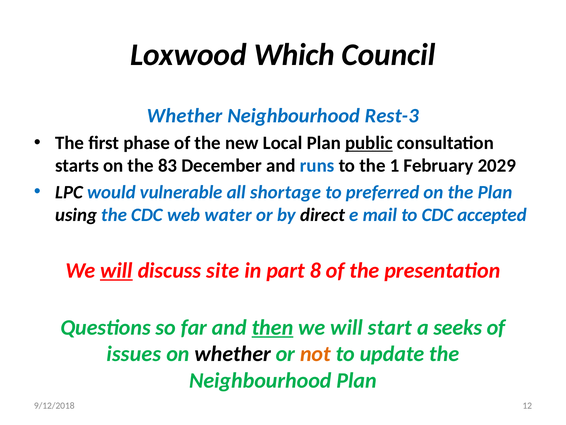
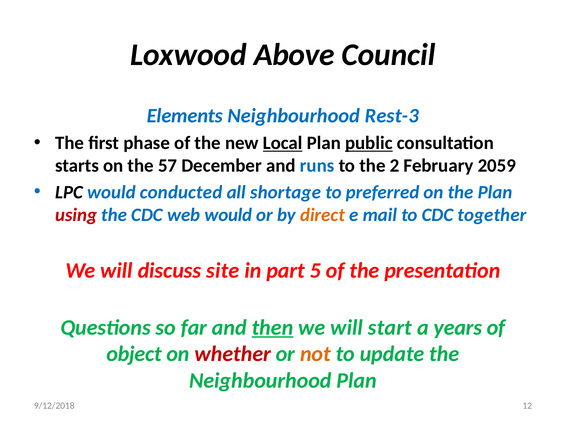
Which: Which -> Above
Whether at (185, 116): Whether -> Elements
Local underline: none -> present
83: 83 -> 57
1: 1 -> 2
2029: 2029 -> 2059
vulnerable: vulnerable -> conducted
using colour: black -> red
web water: water -> would
direct colour: black -> orange
accepted: accepted -> together
will at (116, 270) underline: present -> none
8: 8 -> 5
seeks: seeks -> years
issues: issues -> object
whether at (233, 354) colour: black -> red
